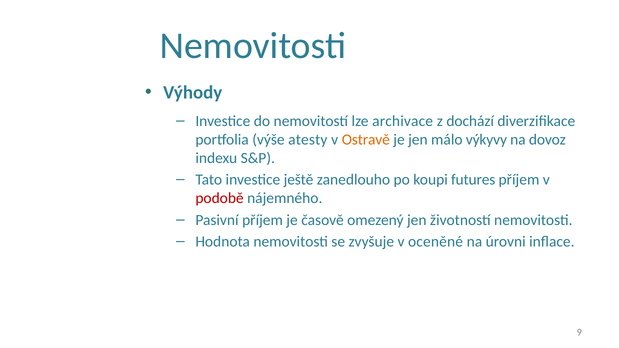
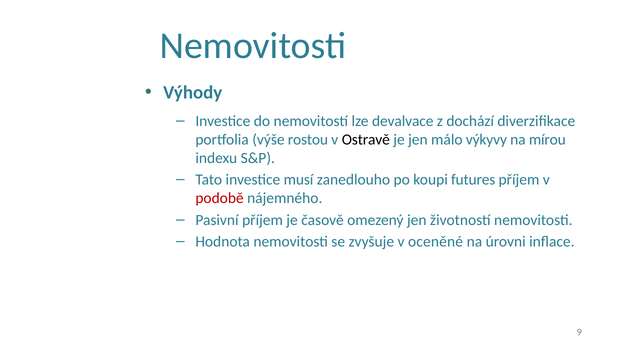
archivace: archivace -> devalvace
atesty: atesty -> rostou
Ostravě colour: orange -> black
dovoz: dovoz -> mírou
ještě: ještě -> musí
